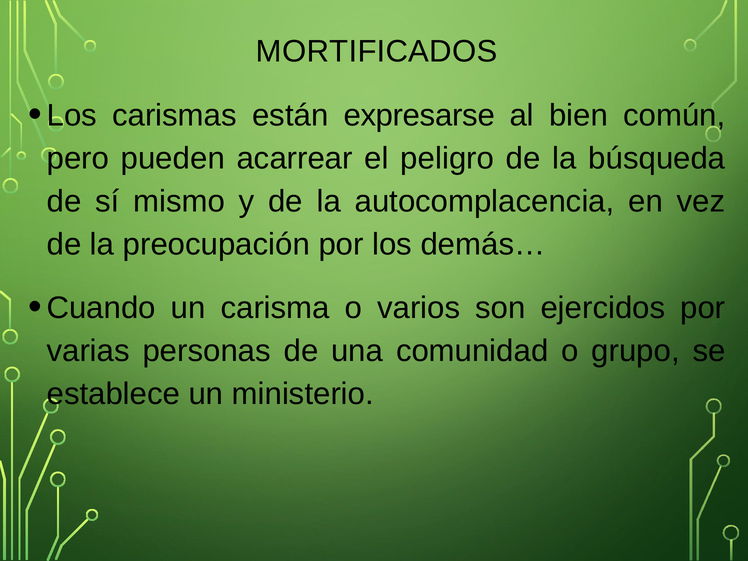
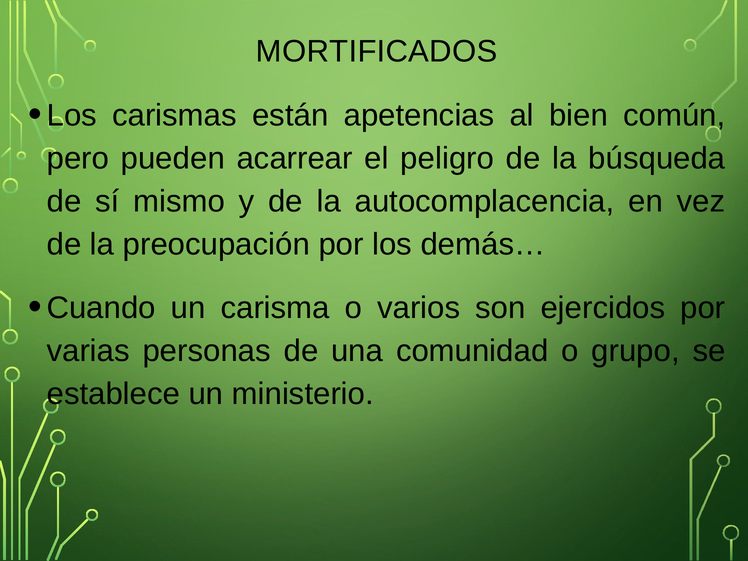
expresarse: expresarse -> apetencias
